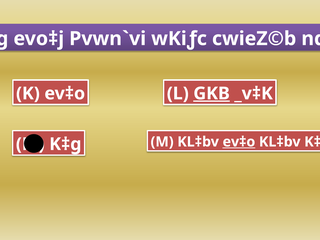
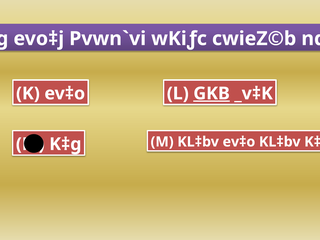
ev‡o at (239, 142) underline: present -> none
